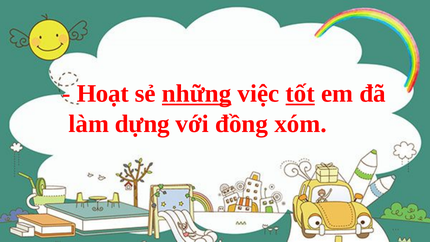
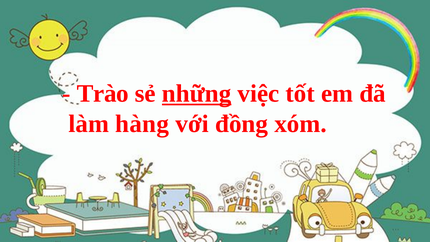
Hoạt: Hoạt -> Trào
tốt underline: present -> none
dựng: dựng -> hàng
